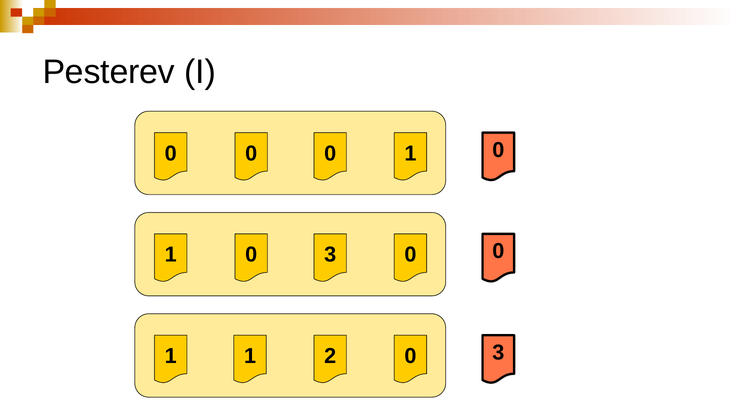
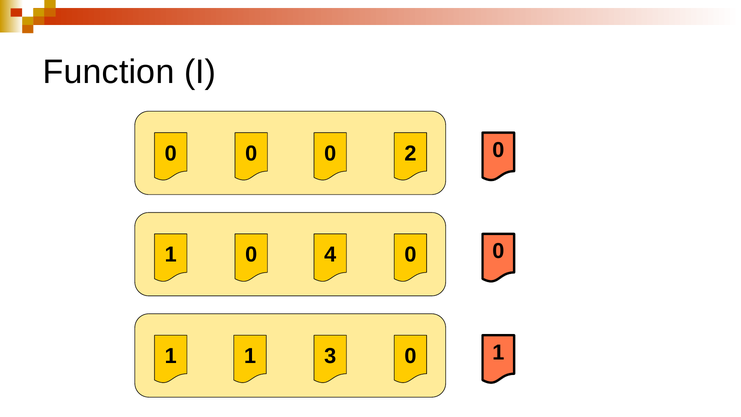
Pesterev: Pesterev -> Function
0 0 0 1: 1 -> 2
1 0 3: 3 -> 4
2: 2 -> 3
3 at (498, 352): 3 -> 1
